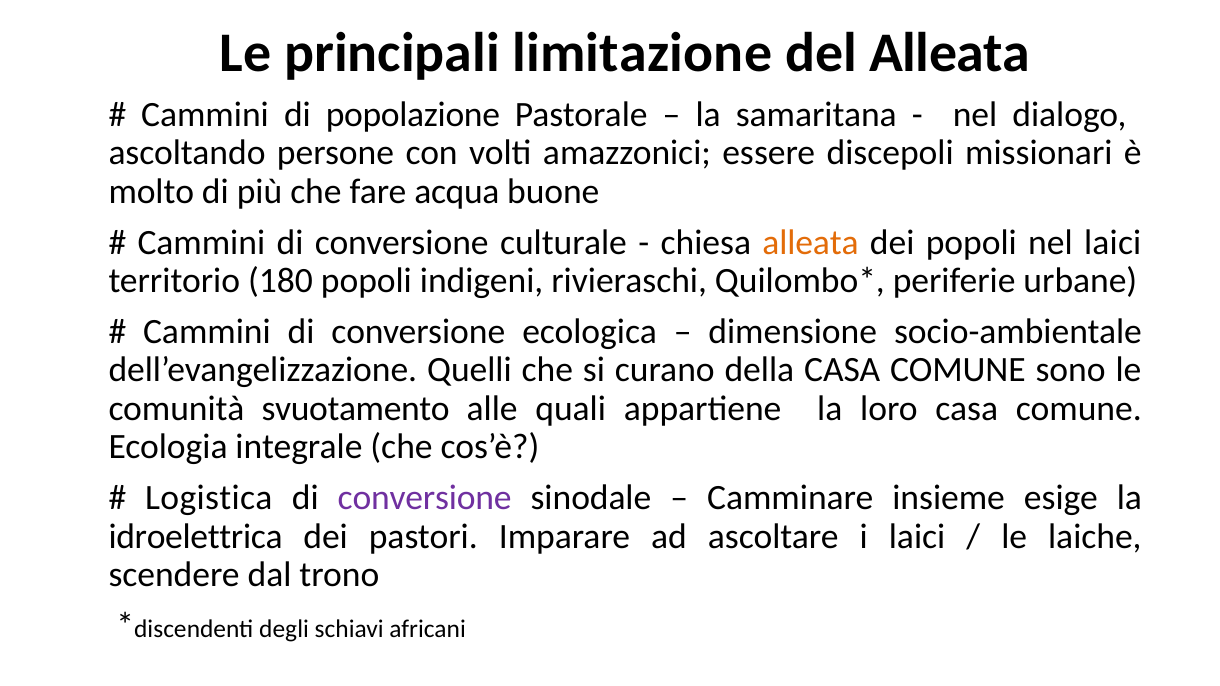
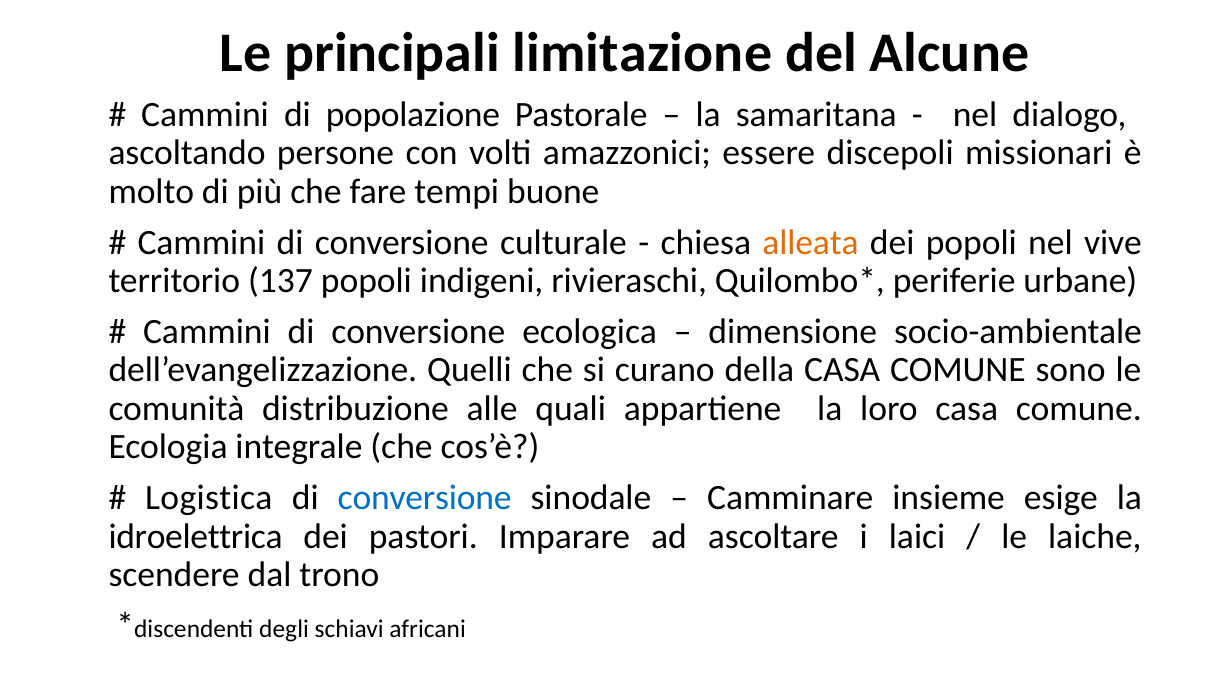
del Alleata: Alleata -> Alcune
acqua: acqua -> tempi
nel laici: laici -> vive
180: 180 -> 137
svuotamento: svuotamento -> distribuzione
conversione at (425, 498) colour: purple -> blue
